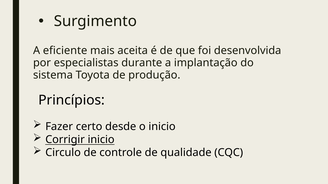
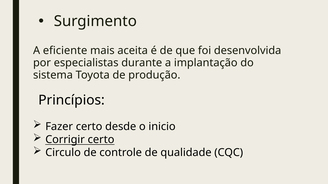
Corrigir inicio: inicio -> certo
